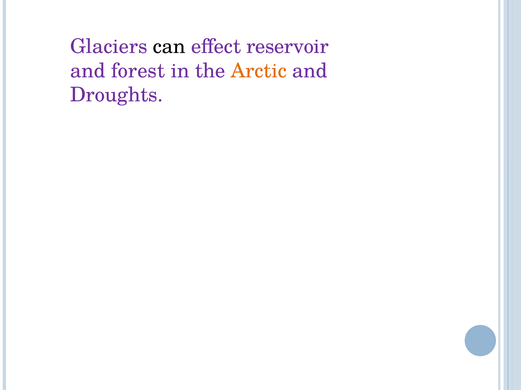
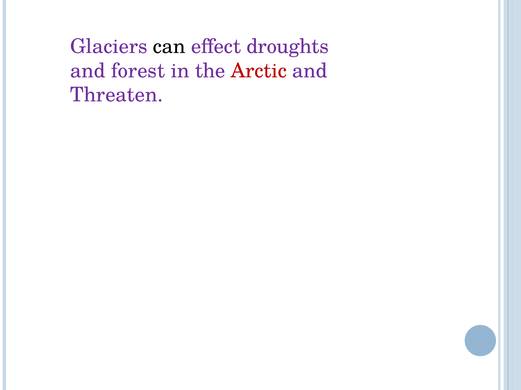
reservoir: reservoir -> droughts
Arctic colour: orange -> red
Droughts: Droughts -> Threaten
